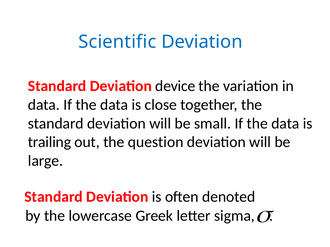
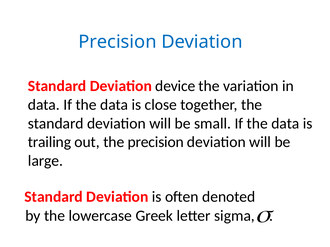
Scientific at (117, 42): Scientific -> Precision
the question: question -> precision
